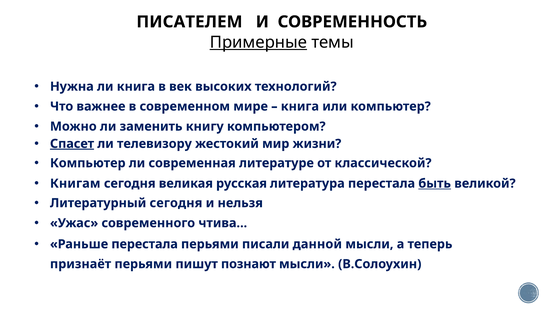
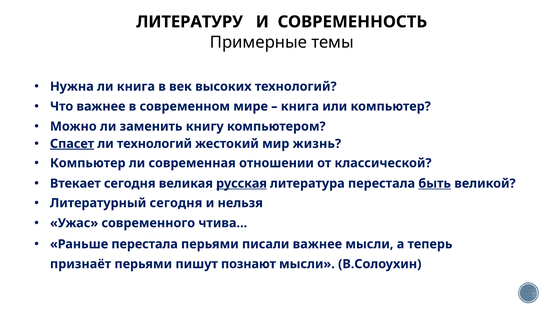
ПИСАТЕЛЕМ: ПИСАТЕЛЕМ -> ЛИТЕРАТУРУ
Примерные underline: present -> none
ли телевизору: телевизору -> технологий
жизни: жизни -> жизнь
литературе: литературе -> отношении
Книгам: Книгам -> Втекает
русская underline: none -> present
писали данной: данной -> важнее
